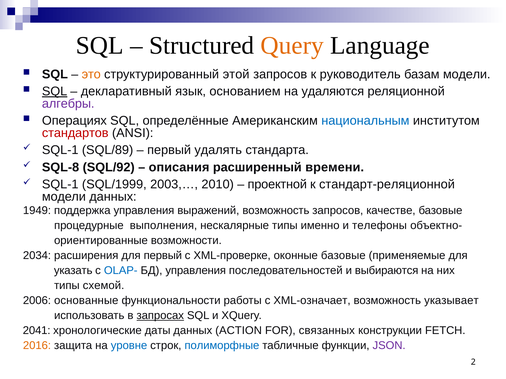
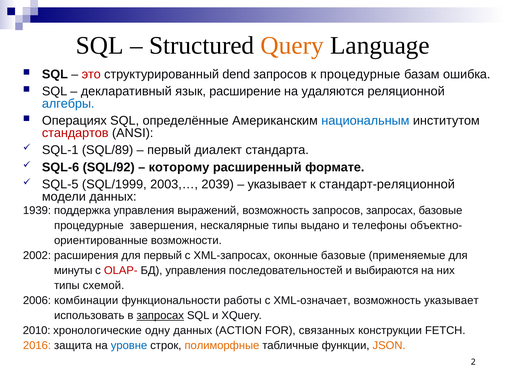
это colour: orange -> red
этой: этой -> dend
к руководитель: руководитель -> процедурные
базам модели: модели -> ошибка
SQL at (55, 92) underline: present -> none
основанием: основанием -> расширение
алгебры colour: purple -> blue
удалять: удалять -> диалект
SQL-8: SQL-8 -> SQL-6
описания: описания -> которому
времени: времени -> формате
SQL-1 at (60, 185): SQL-1 -> SQL-5
2010: 2010 -> 2039
проектной at (277, 185): проектной -> указывает
1949: 1949 -> 1939
запросов качестве: качестве -> запросах
выполнения: выполнения -> завершения
именно: именно -> выдано
2034: 2034 -> 2002
XML-проверке: XML-проверке -> XML-запросах
указать: указать -> минуты
OLAP- colour: blue -> red
основанные: основанные -> комбинации
2041: 2041 -> 2010
даты: даты -> одну
полиморфные colour: blue -> orange
JSON colour: purple -> orange
